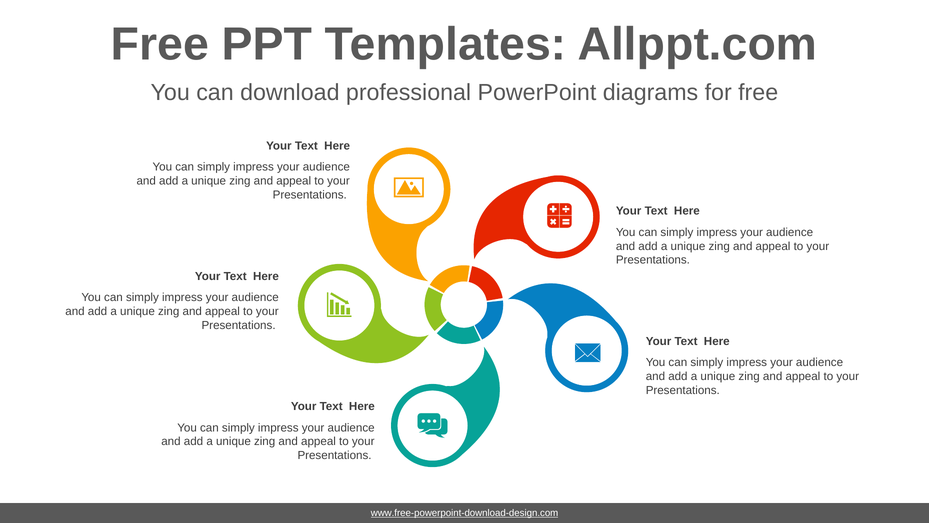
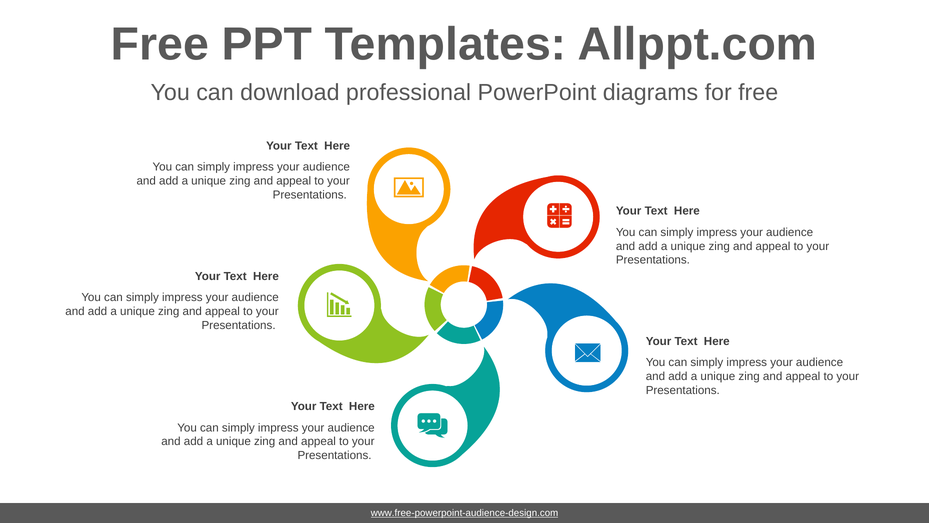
www.free-powerpoint-download-design.com: www.free-powerpoint-download-design.com -> www.free-powerpoint-audience-design.com
